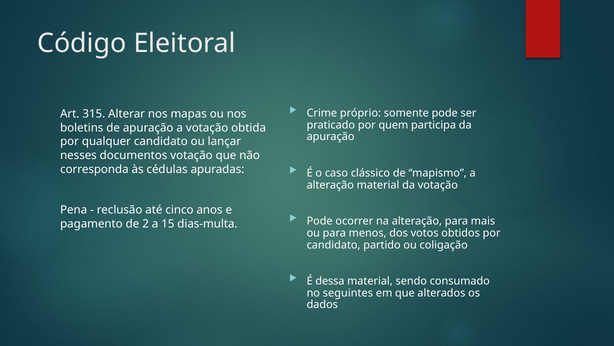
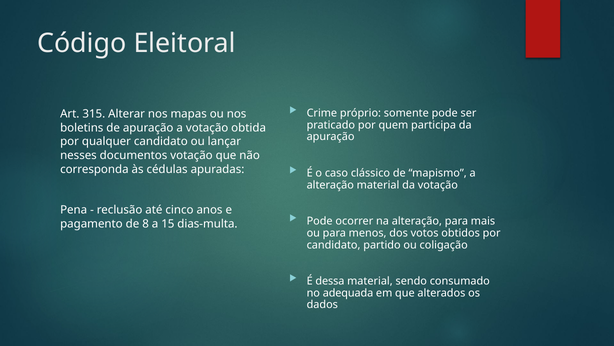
2: 2 -> 8
seguintes: seguintes -> adequada
